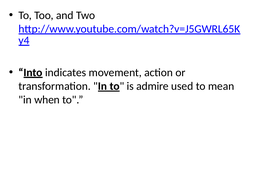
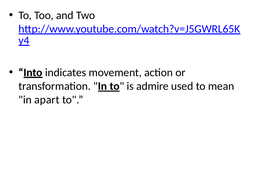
when: when -> apart
